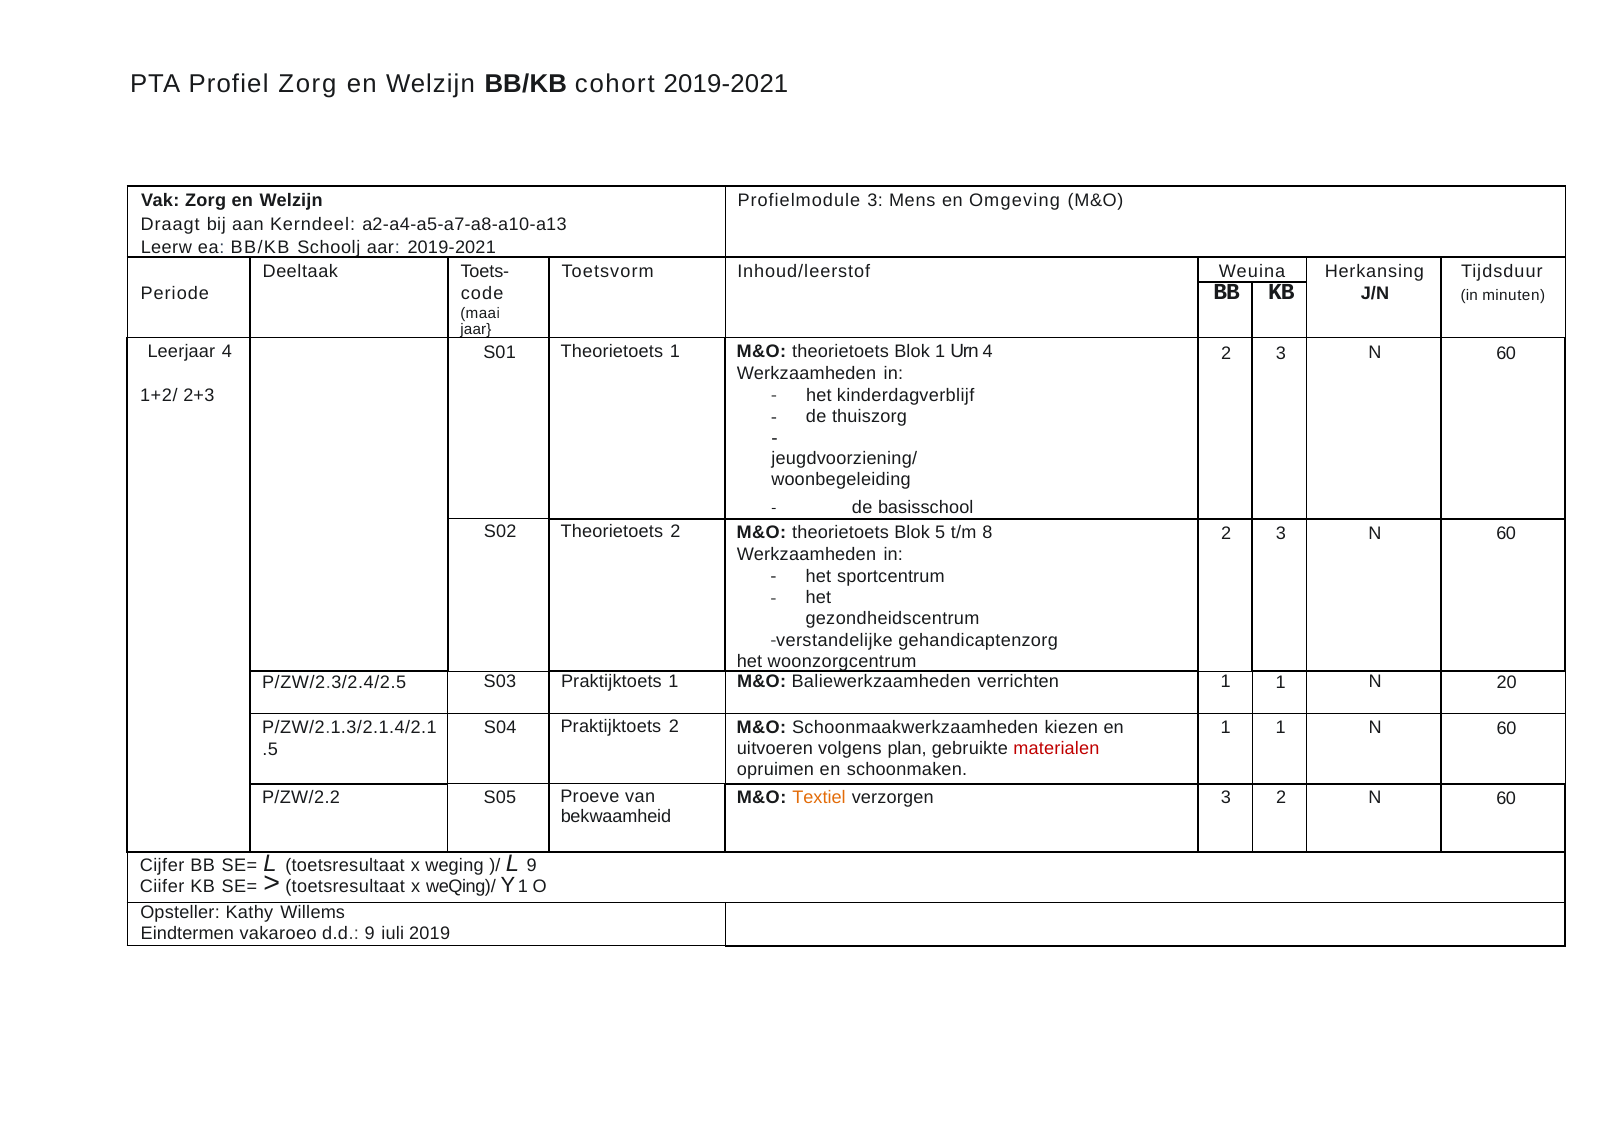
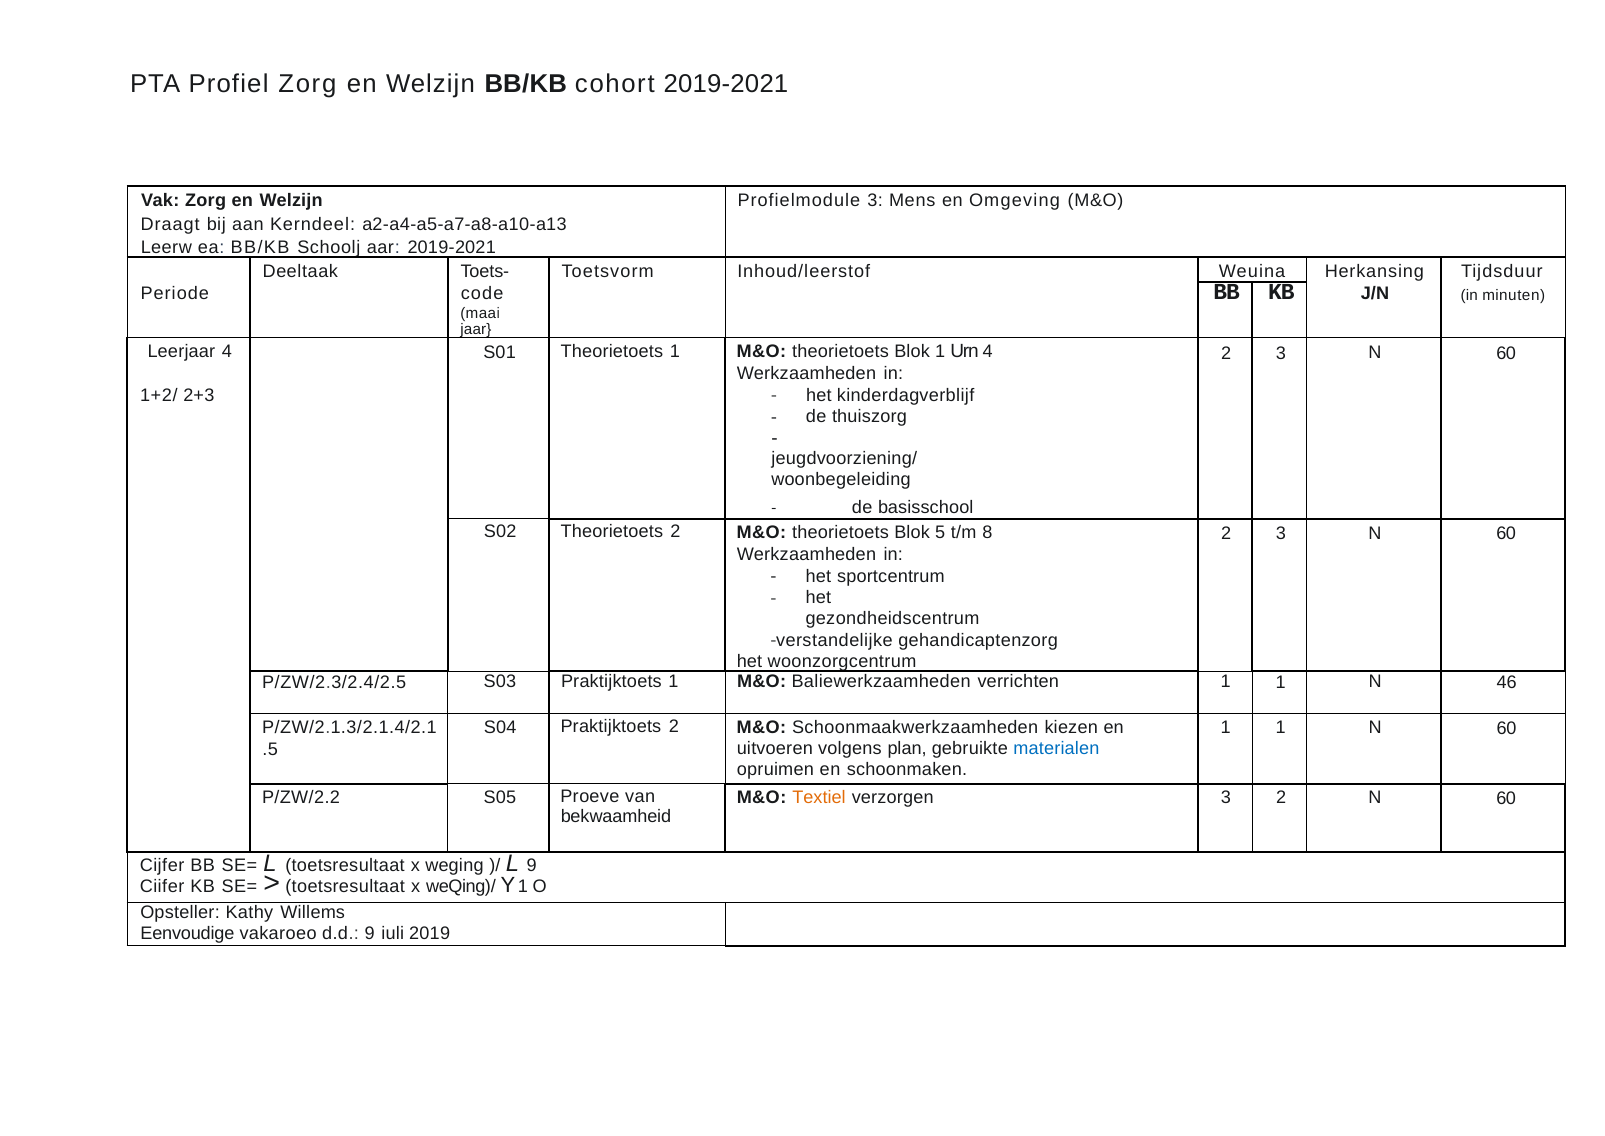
20: 20 -> 46
materialen colour: red -> blue
Eindtermen: Eindtermen -> Eenvoudige
